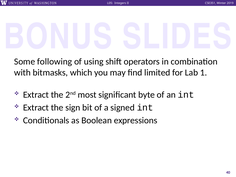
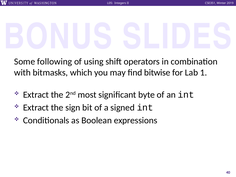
limited: limited -> bitwise
